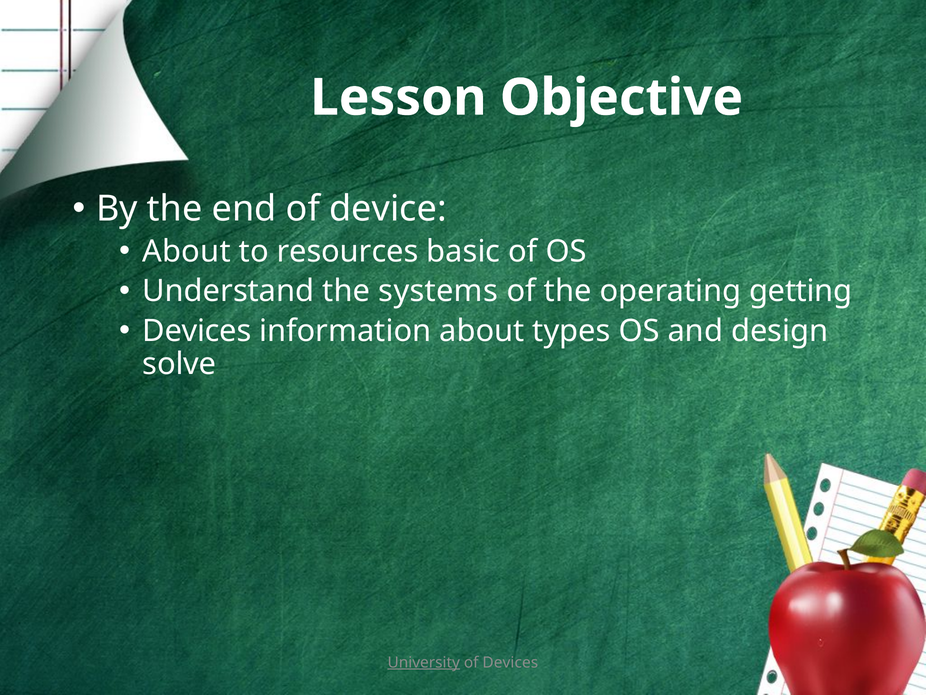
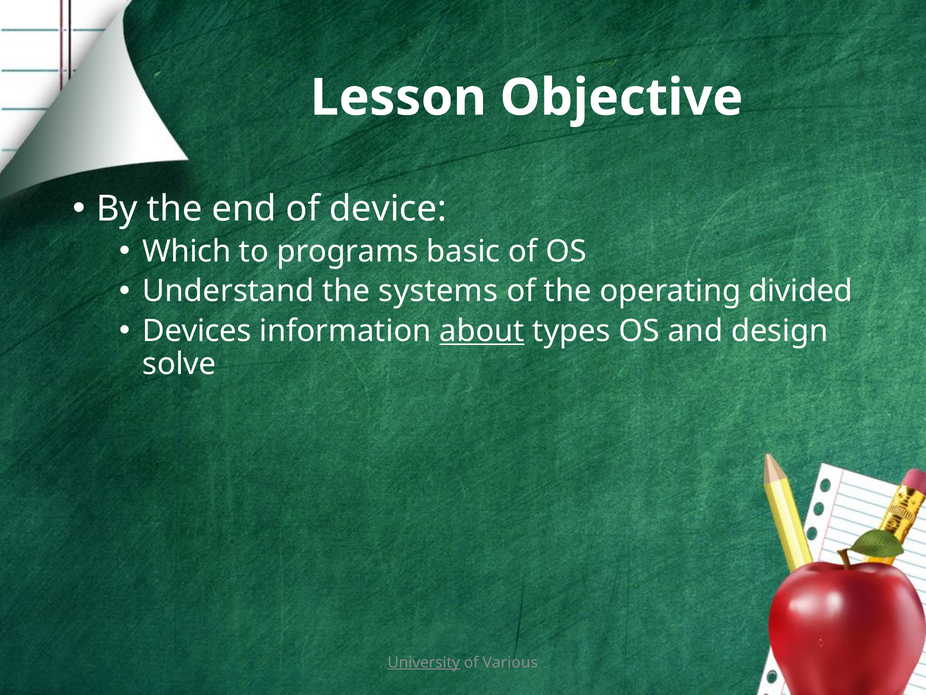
About at (187, 251): About -> Which
resources: resources -> programs
getting: getting -> divided
about at (482, 331) underline: none -> present
of Devices: Devices -> Various
